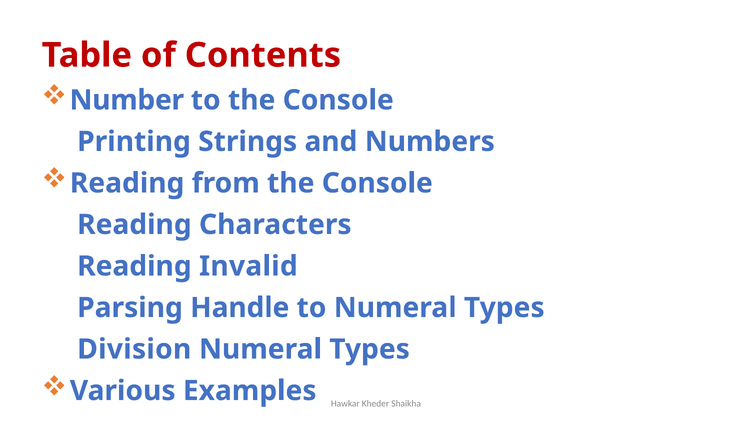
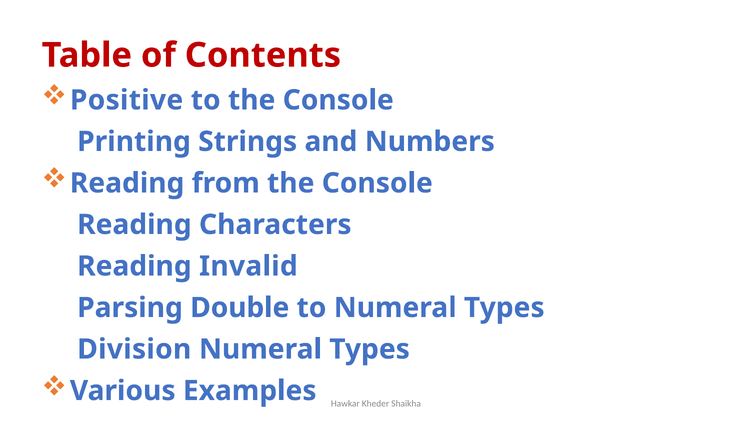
Number: Number -> Positive
Handle: Handle -> Double
